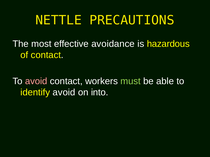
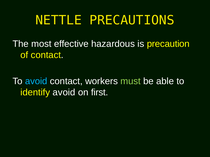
avoidance: avoidance -> hazardous
hazardous: hazardous -> precaution
avoid at (36, 81) colour: pink -> light blue
into: into -> first
